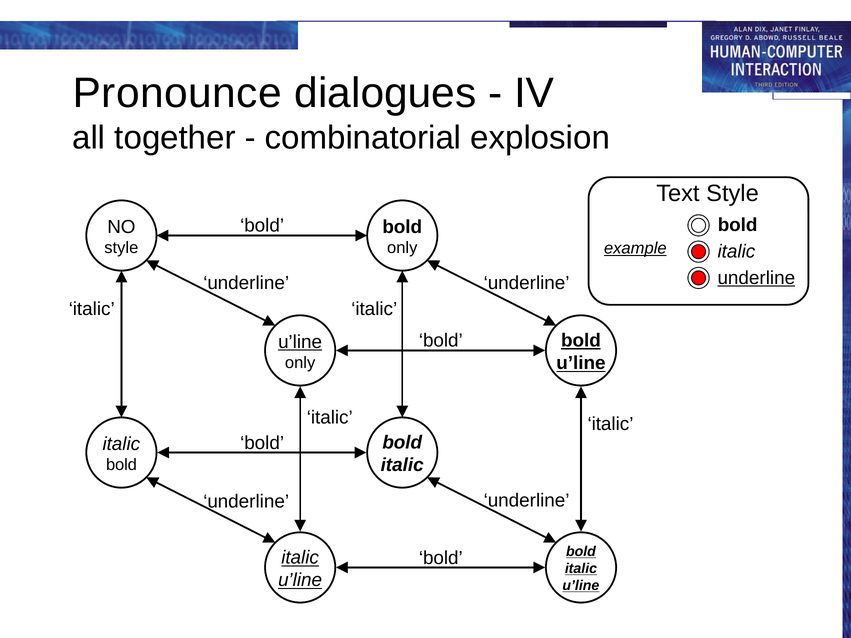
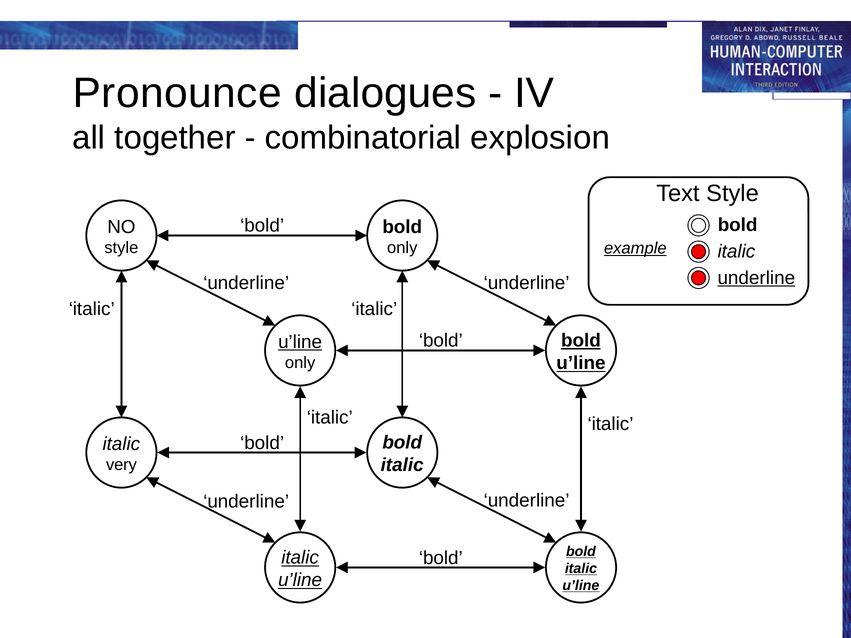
bold at (121, 465): bold -> very
